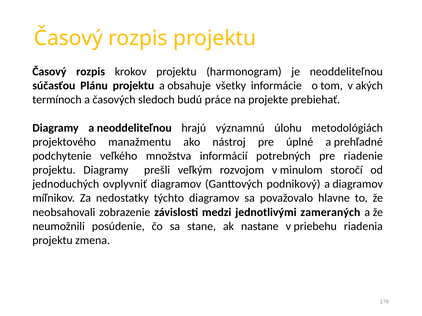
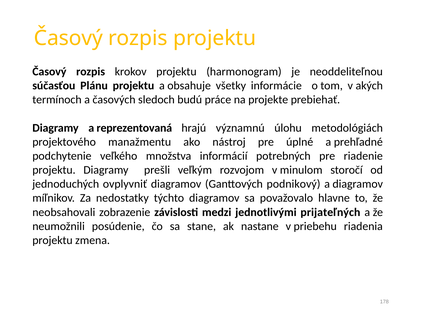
a neoddeliteľnou: neoddeliteľnou -> reprezentovaná
zameraných: zameraných -> prijateľných
